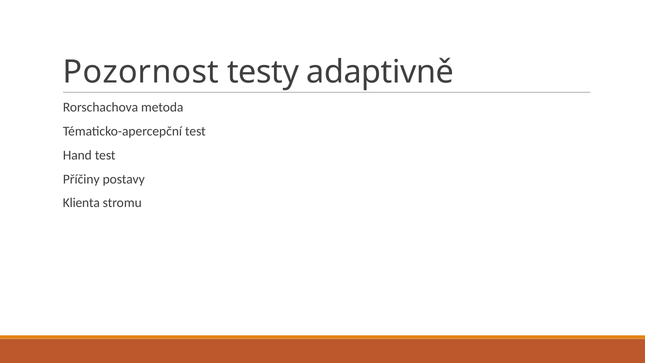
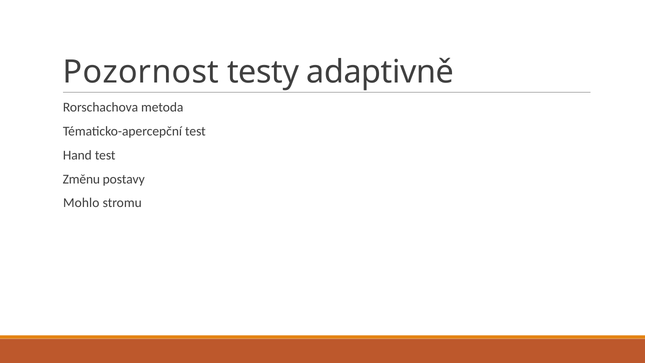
Příčiny: Příčiny -> Změnu
Klienta: Klienta -> Mohlo
